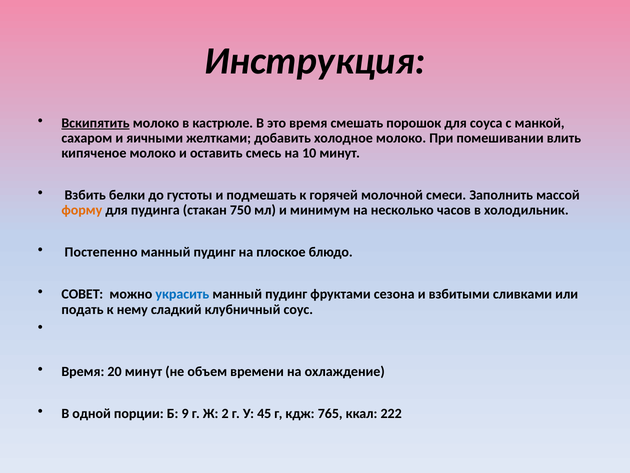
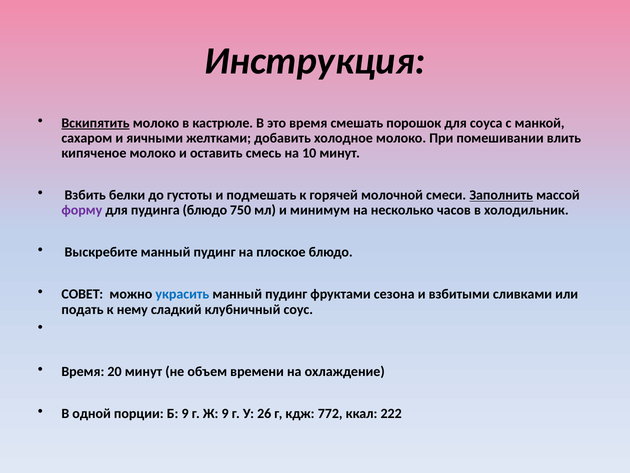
Заполнить underline: none -> present
форму colour: orange -> purple
пудинга стакан: стакан -> блюдо
Постепенно: Постепенно -> Выскребите
Ж 2: 2 -> 9
45: 45 -> 26
765: 765 -> 772
